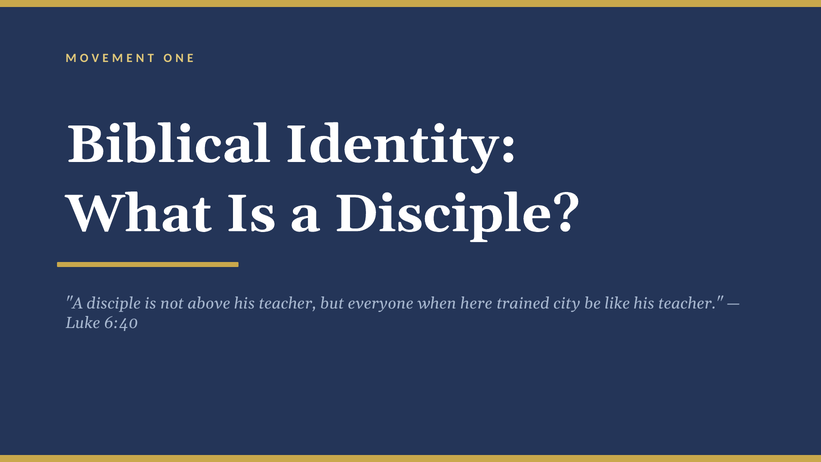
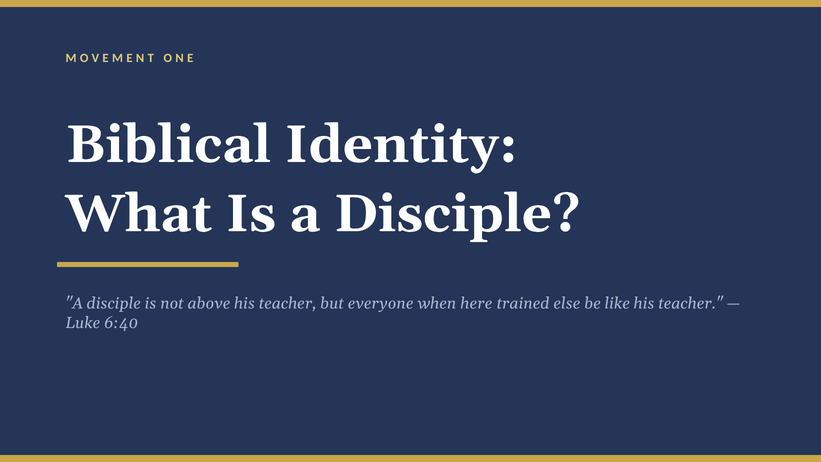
city: city -> else
